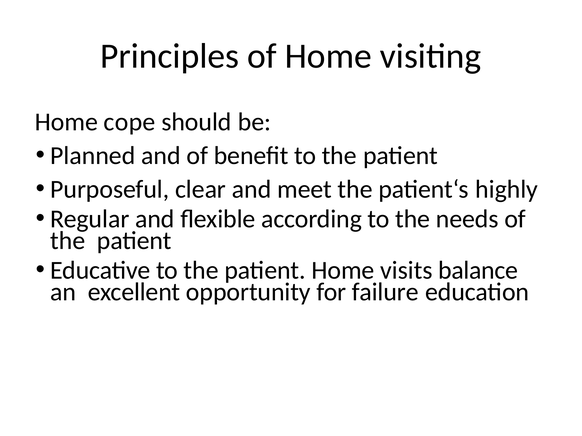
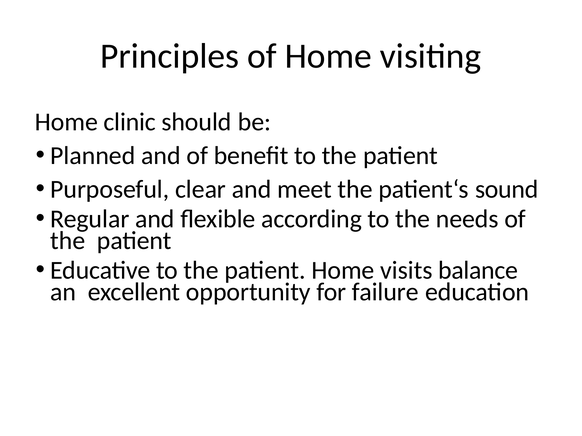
cope: cope -> clinic
highly: highly -> sound
